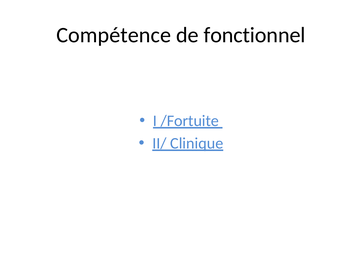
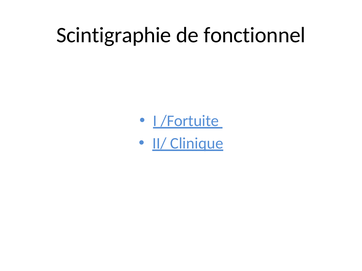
Compétence: Compétence -> Scintigraphie
